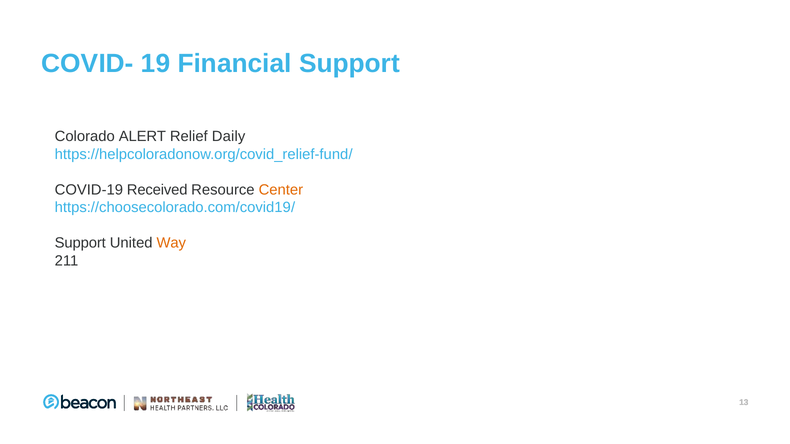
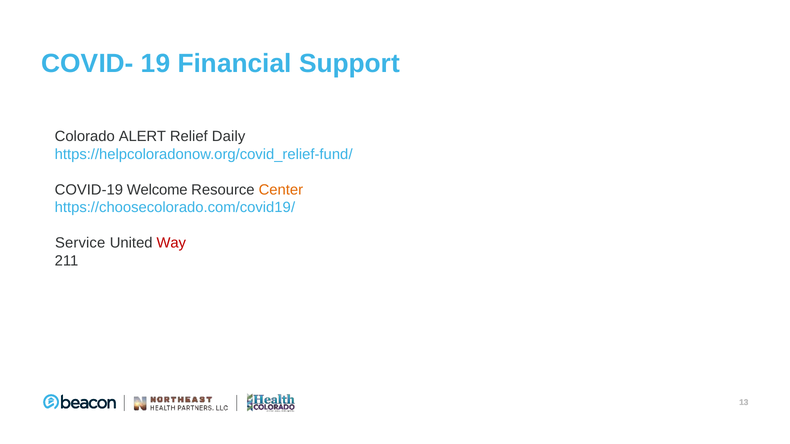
Received: Received -> Welcome
Support at (80, 243): Support -> Service
Way colour: orange -> red
